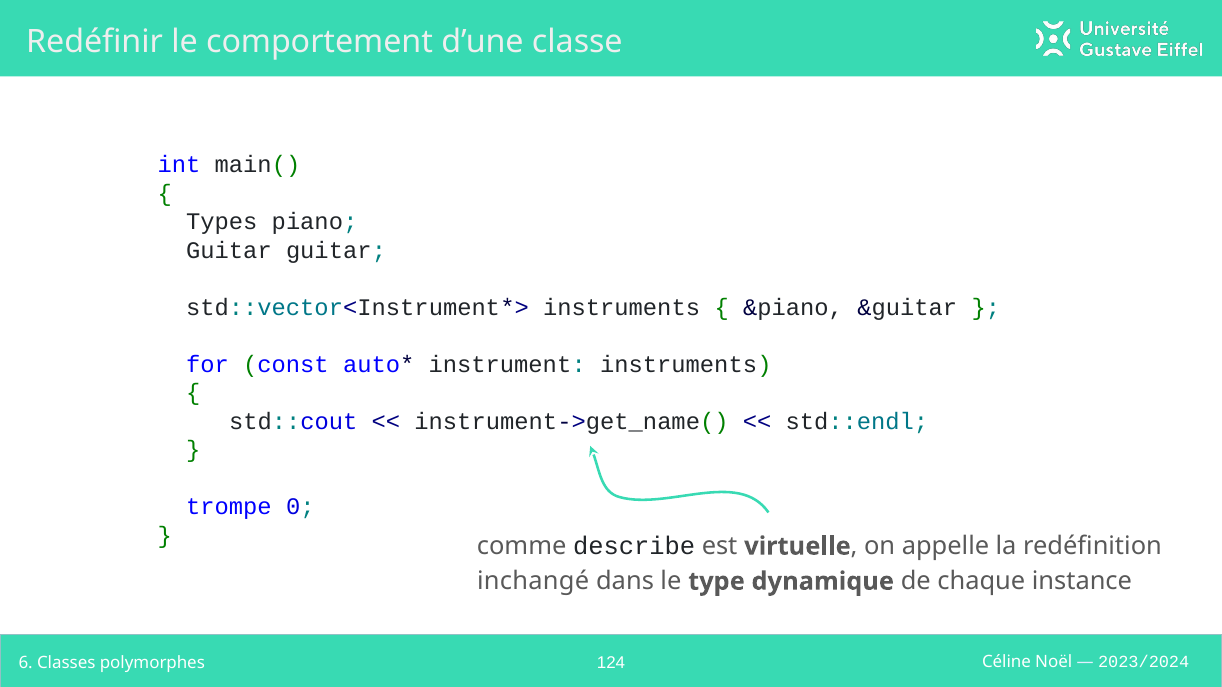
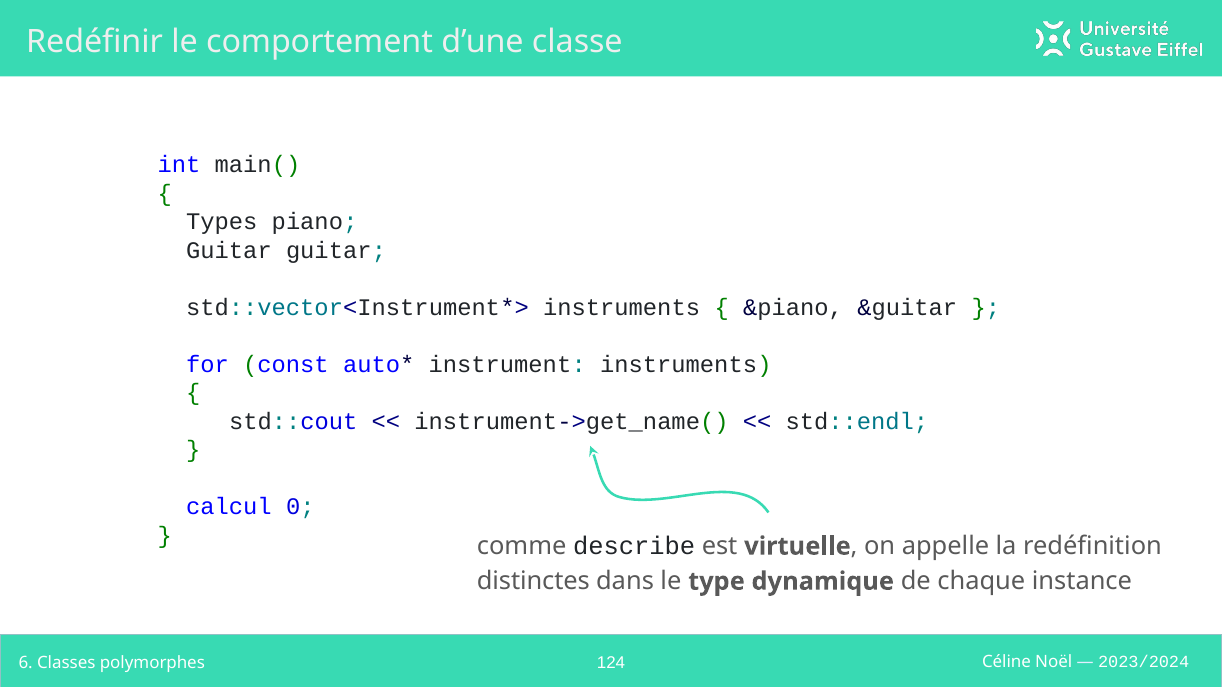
trompe: trompe -> calcul
inchangé: inchangé -> distinctes
